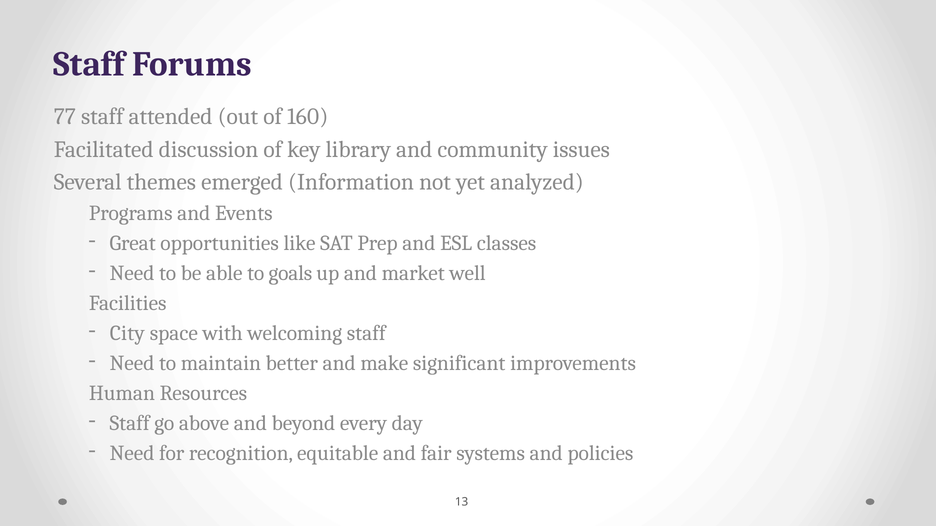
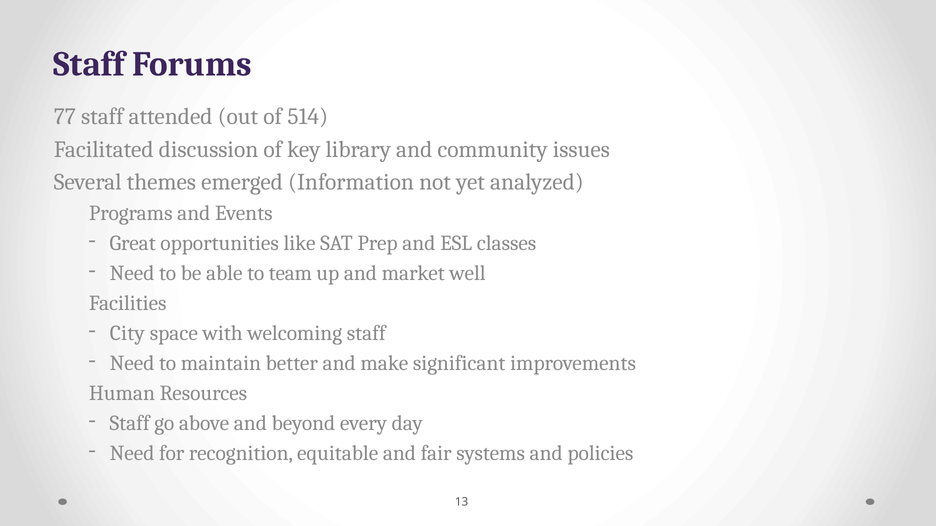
160: 160 -> 514
goals: goals -> team
